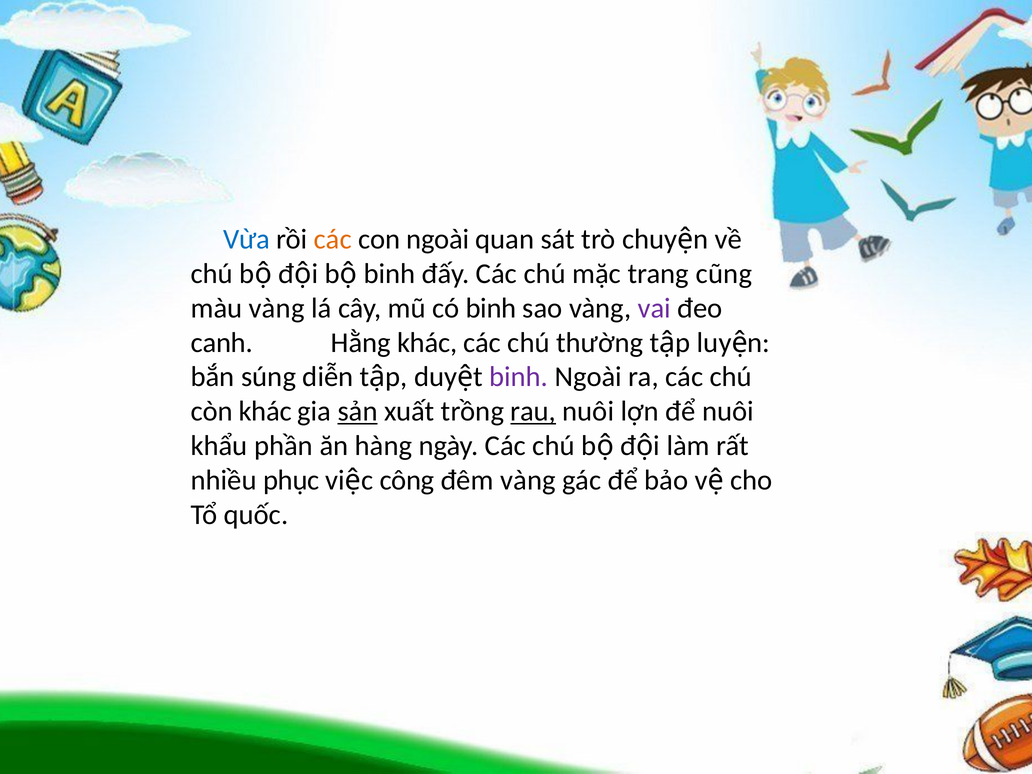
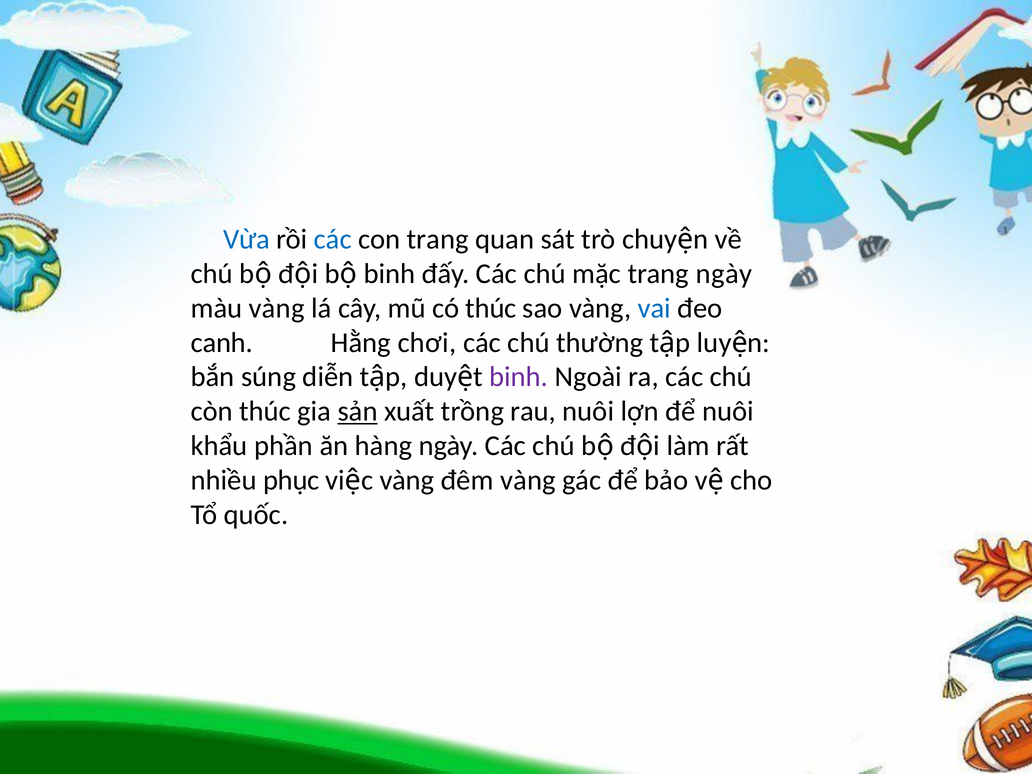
các at (333, 239) colour: orange -> blue
con ngoài: ngoài -> trang
trang cũng: cũng -> ngày
có binh: binh -> thúc
vai colour: purple -> blue
Hằng khác: khác -> chơi
còn khác: khác -> thúc
rau underline: present -> none
công at (407, 480): công -> vàng
